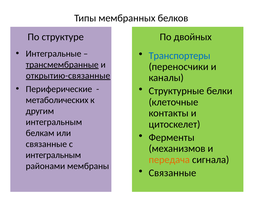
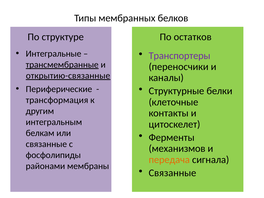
двойных: двойных -> остатков
Транспортеры colour: blue -> purple
метаболических: метаболических -> трансформация
интегральным at (53, 155): интегральным -> фосфолипиды
